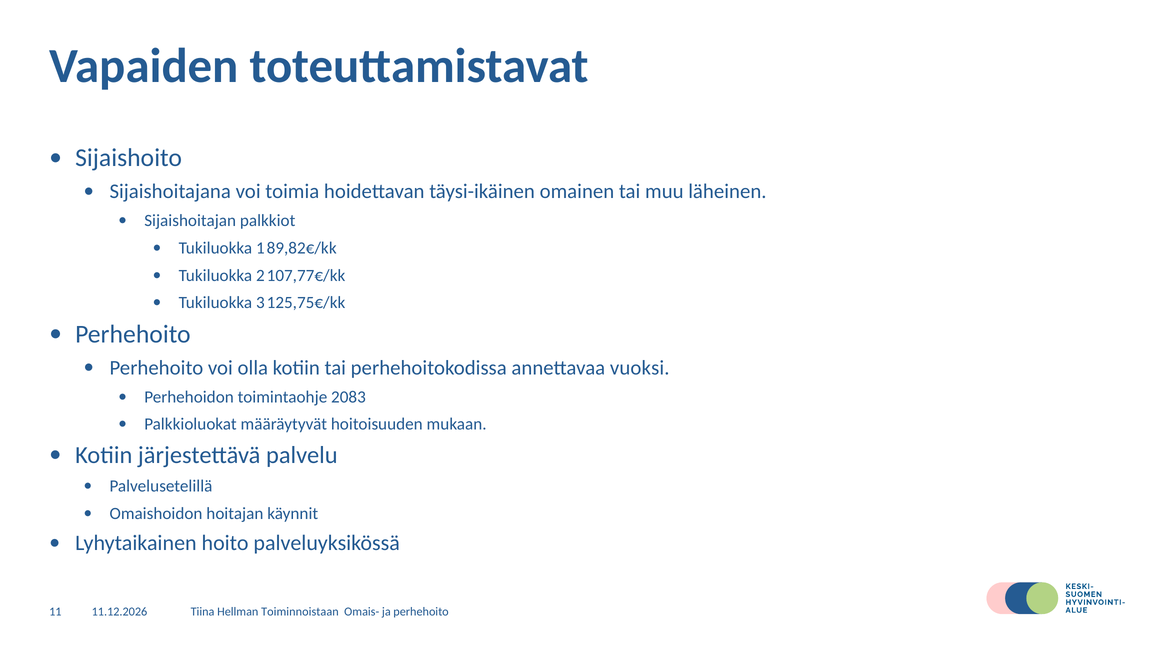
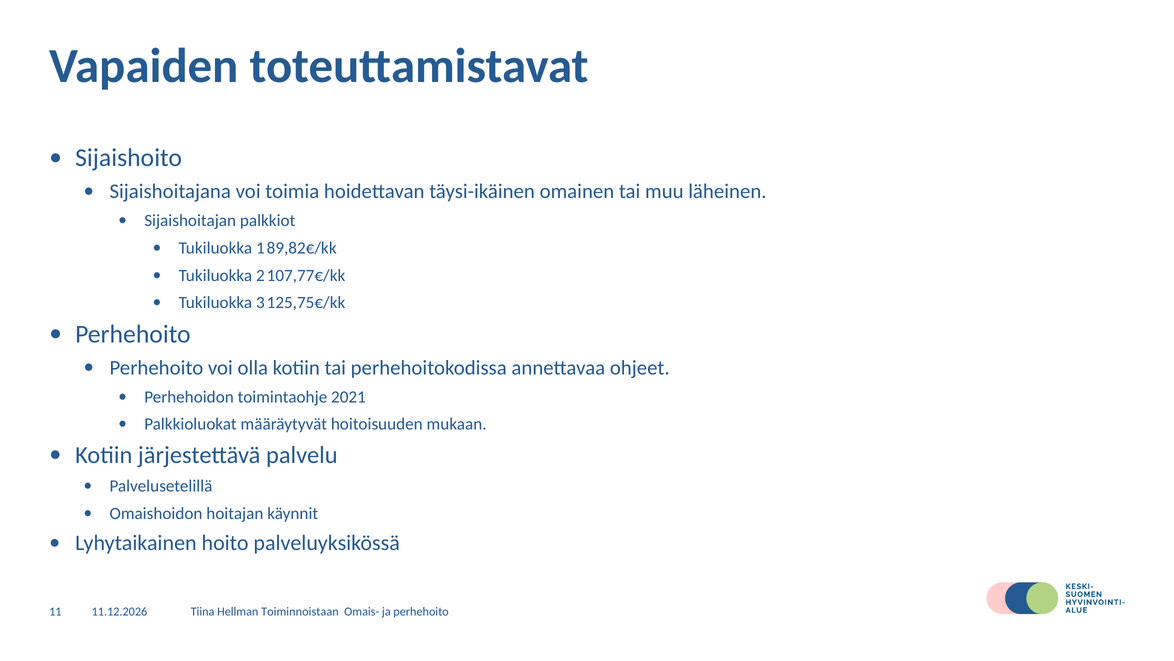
vuoksi: vuoksi -> ohjeet
2083: 2083 -> 2021
